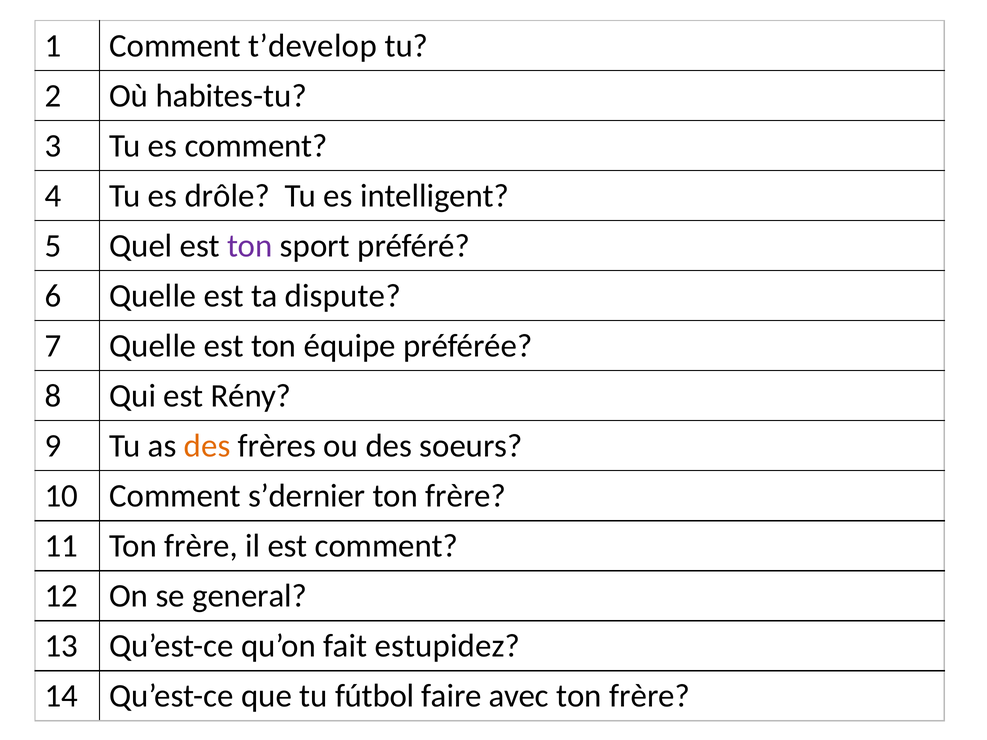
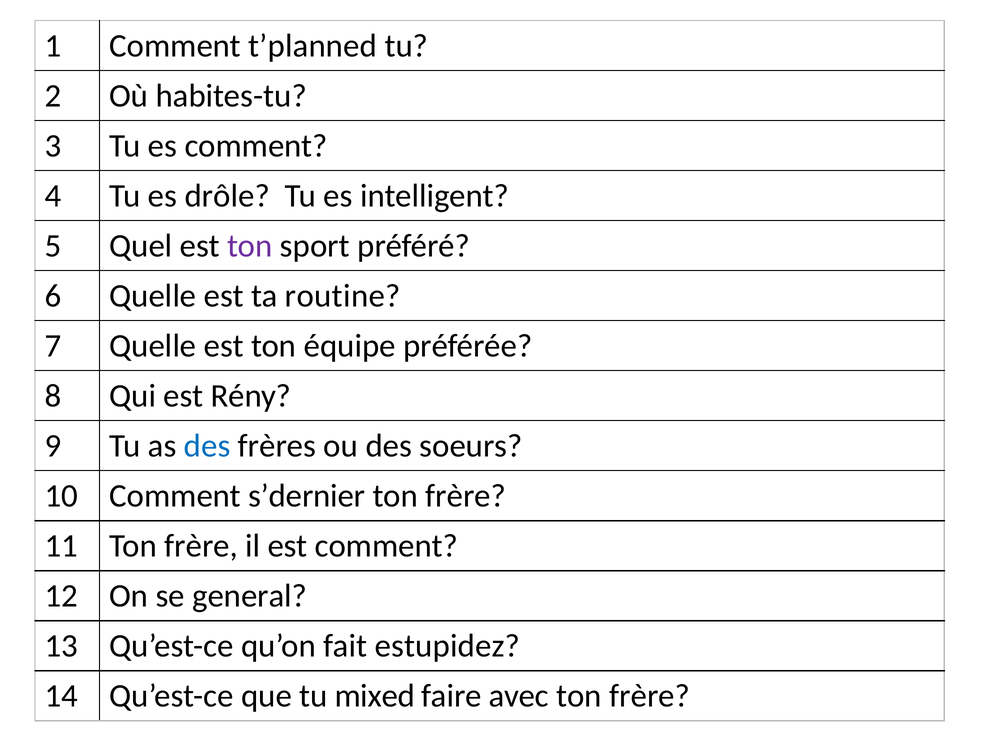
t’develop: t’develop -> t’planned
dispute: dispute -> routine
des at (207, 446) colour: orange -> blue
fútbol: fútbol -> mixed
